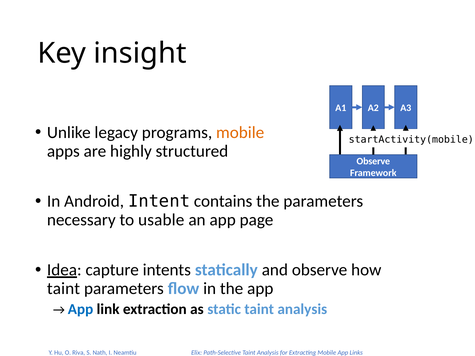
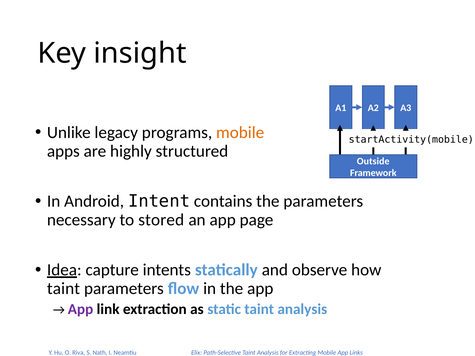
Observe at (373, 161): Observe -> Outside
usable: usable -> stored
App at (81, 309) colour: blue -> purple
